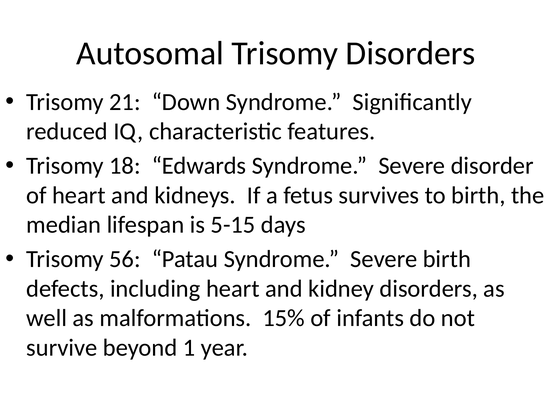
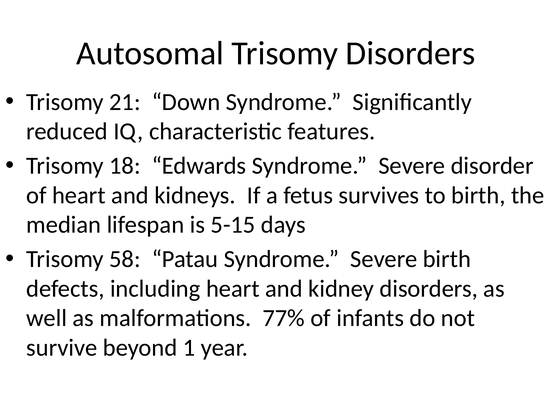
56: 56 -> 58
15%: 15% -> 77%
